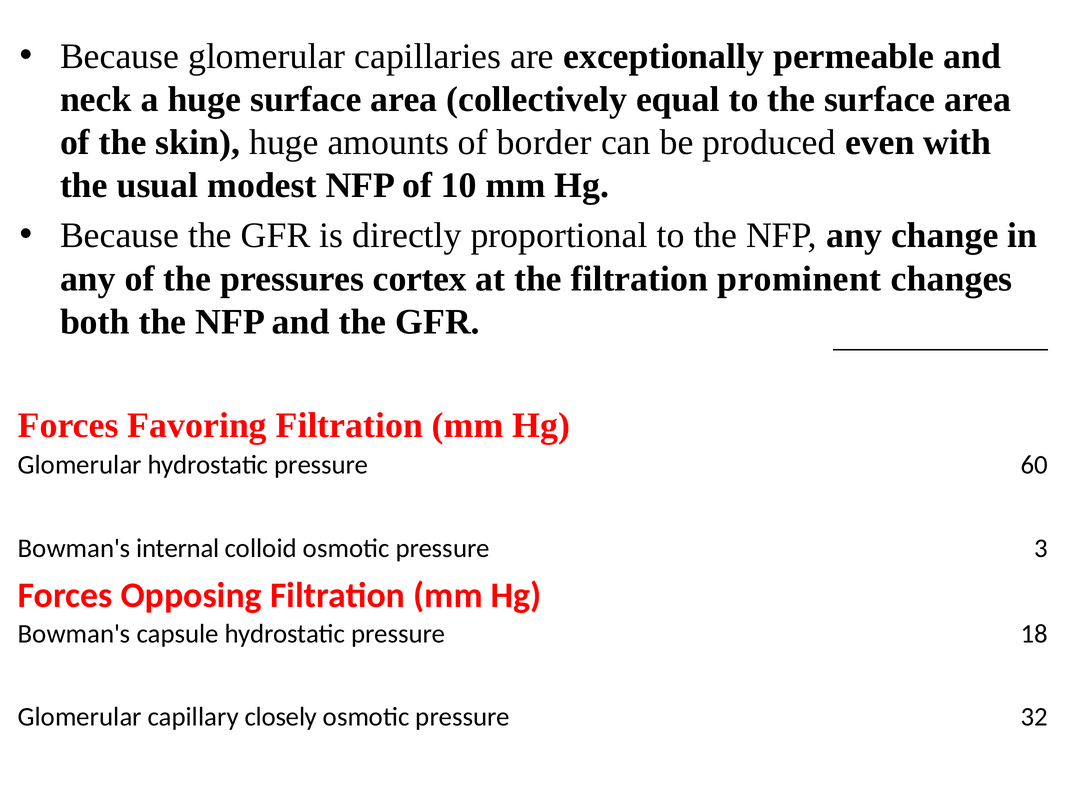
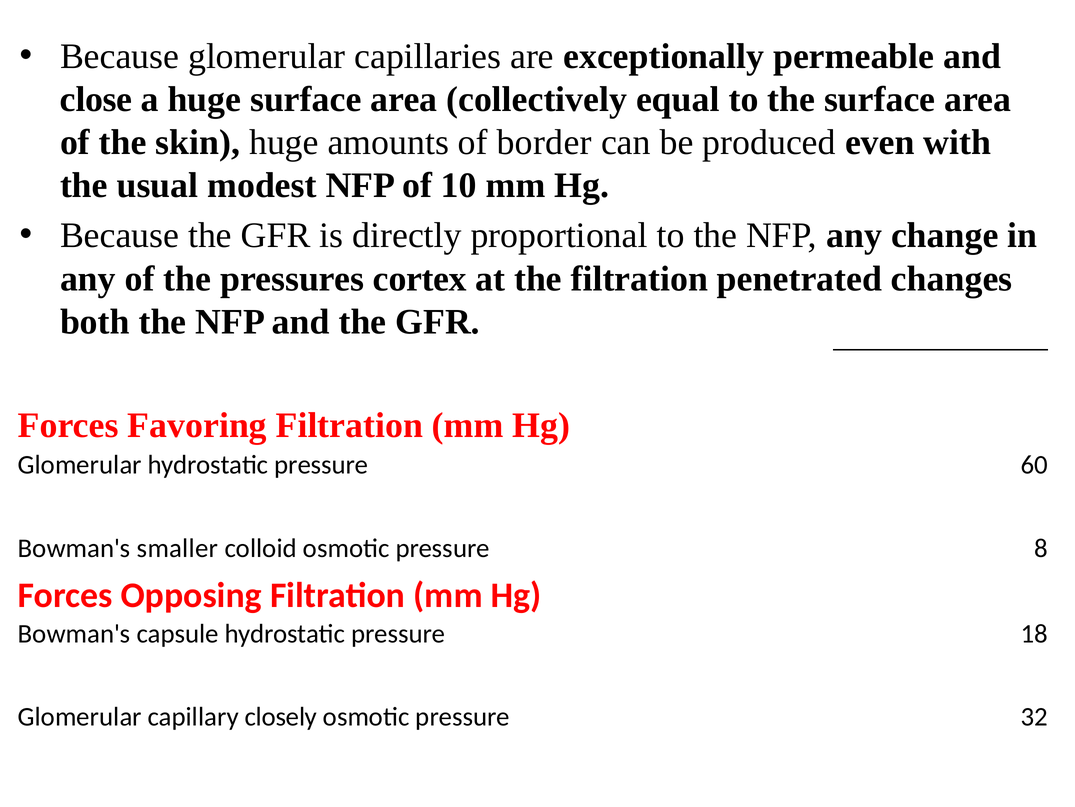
neck: neck -> close
prominent: prominent -> penetrated
internal: internal -> smaller
3: 3 -> 8
